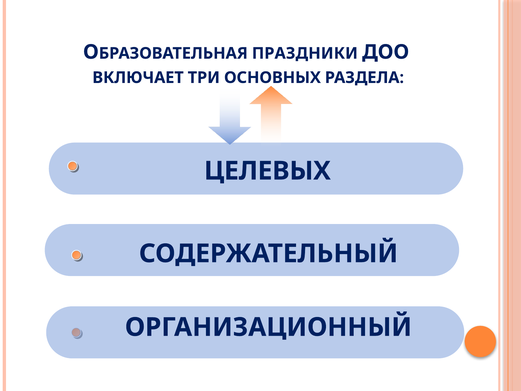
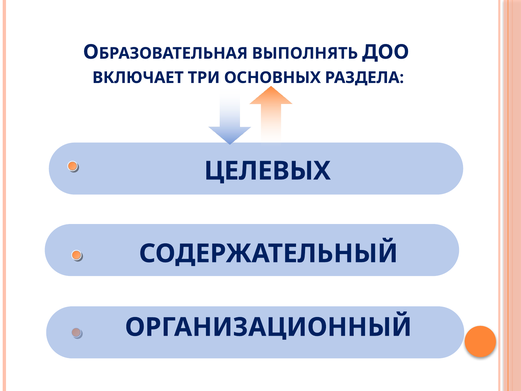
ПРАЗДНИКИ: ПРАЗДНИКИ -> ВЫПОЛНЯТЬ
